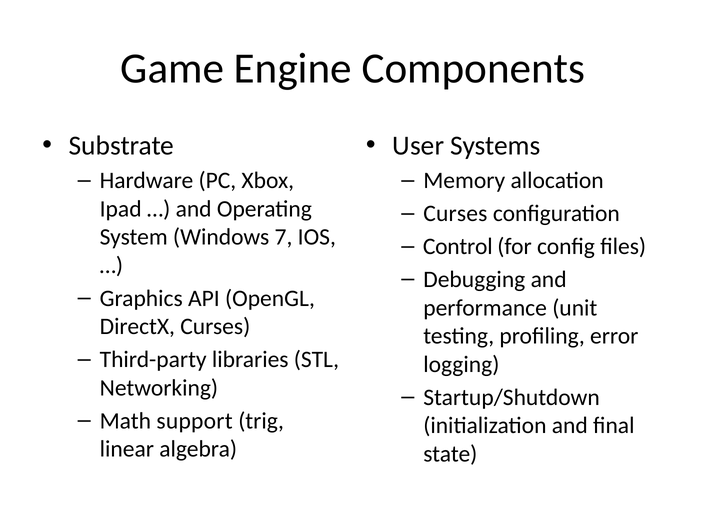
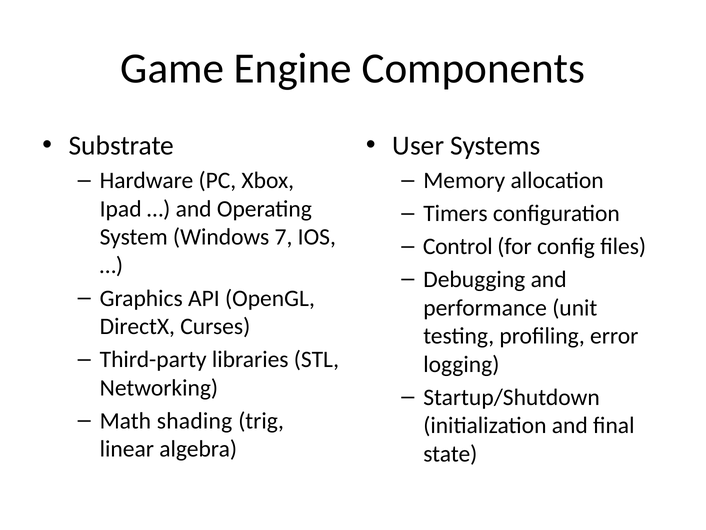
Curses at (455, 213): Curses -> Timers
support: support -> shading
